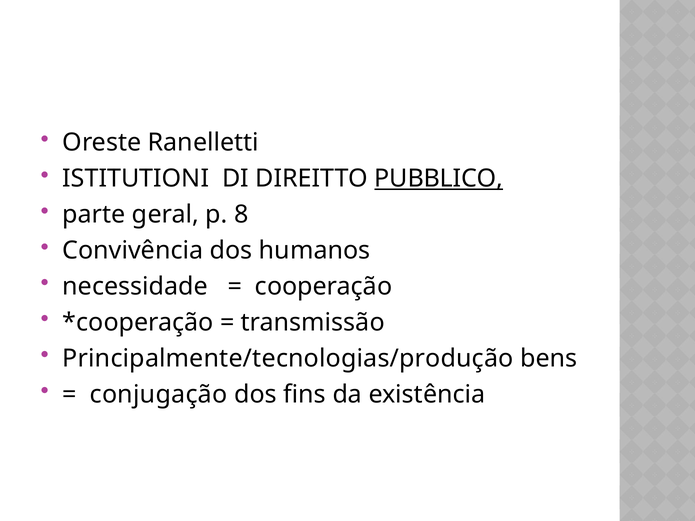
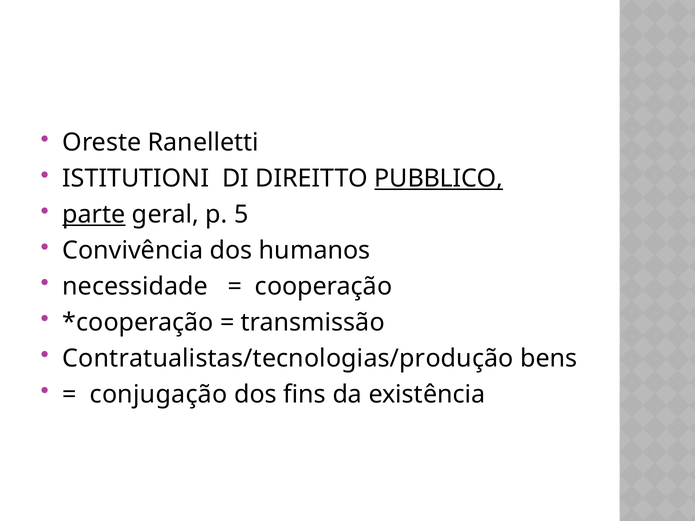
parte underline: none -> present
8: 8 -> 5
Principalmente/tecnologias/produção: Principalmente/tecnologias/produção -> Contratualistas/tecnologias/produção
